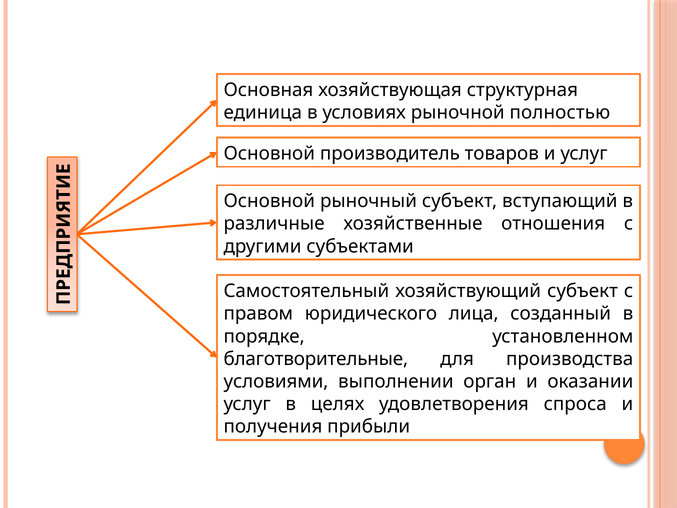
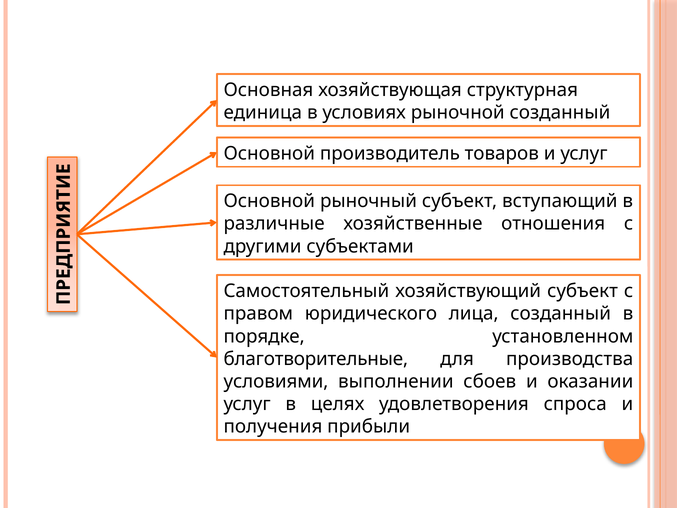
рыночной полностью: полностью -> созданный
орган: орган -> сбоев
